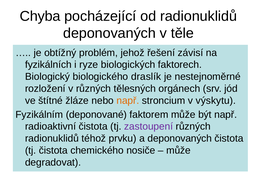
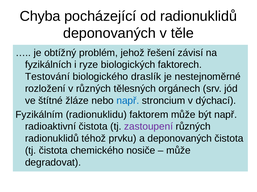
Biologický: Biologický -> Testování
např at (128, 101) colour: orange -> blue
výskytu: výskytu -> dýchací
deponované: deponované -> radionuklidu
